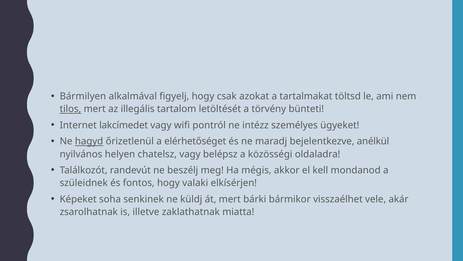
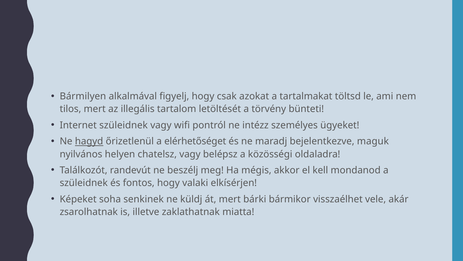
tilos underline: present -> none
Internet lakcímedet: lakcímedet -> szüleidnek
anélkül: anélkül -> maguk
